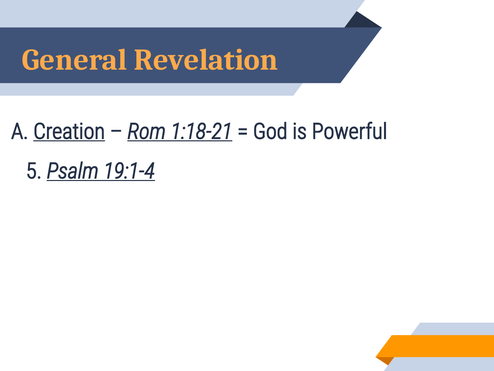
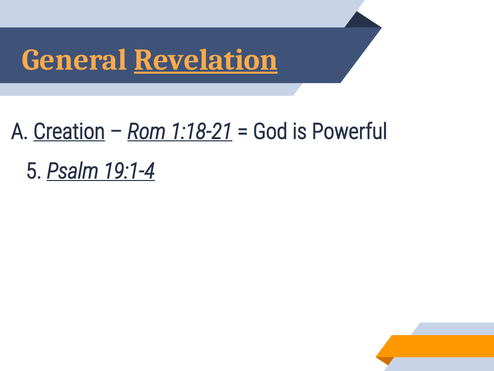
Revelation underline: none -> present
